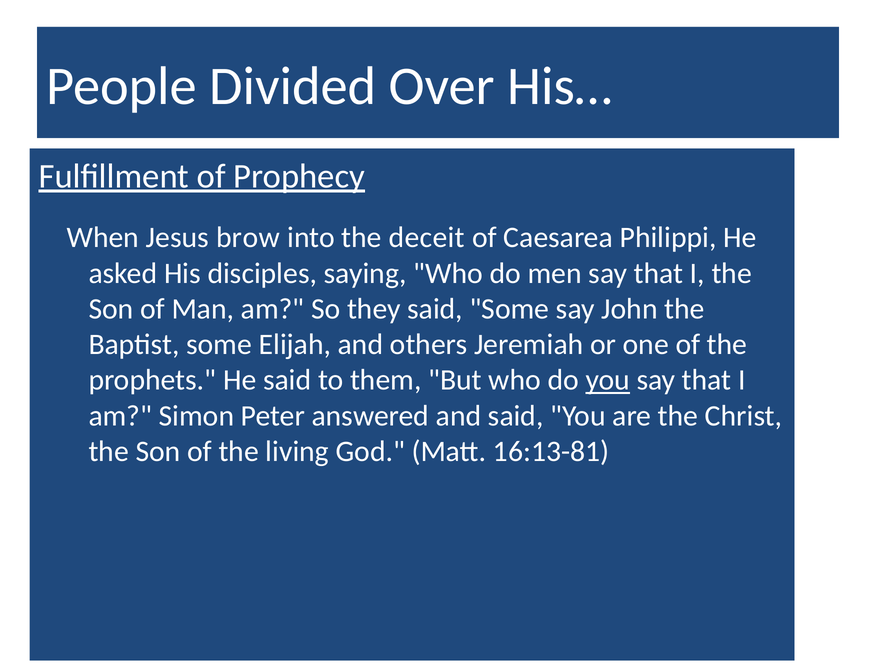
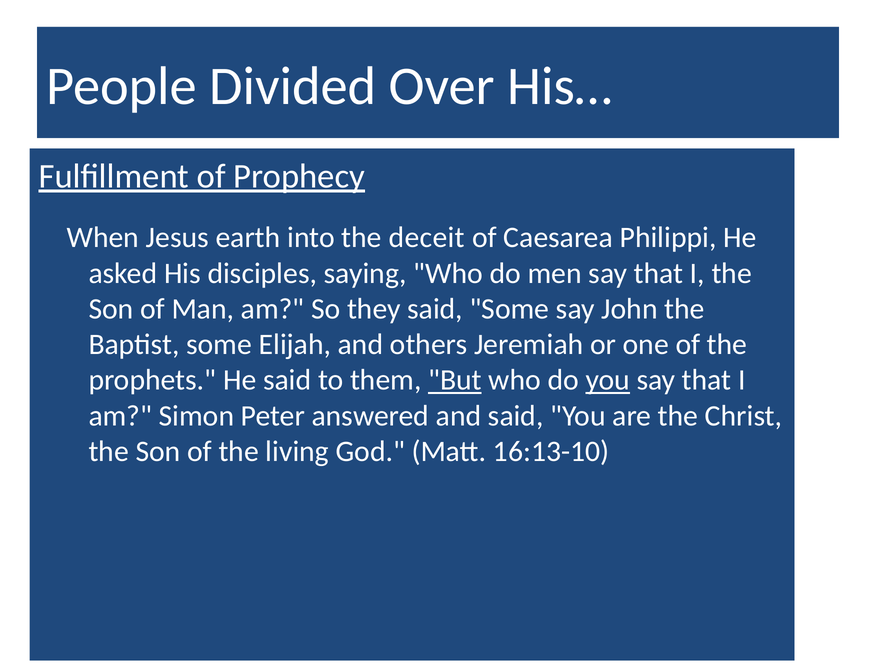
brow: brow -> earth
But underline: none -> present
16:13-81: 16:13-81 -> 16:13-10
